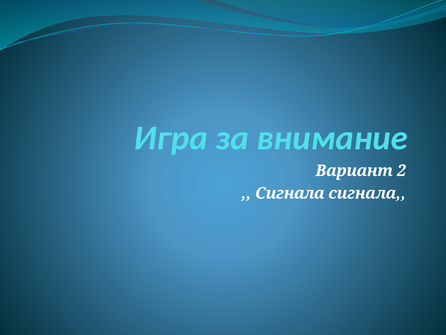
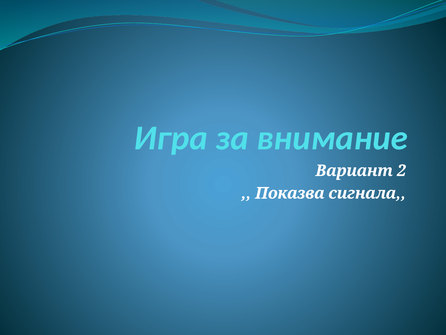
Сигнала at (290, 193): Сигнала -> Показва
